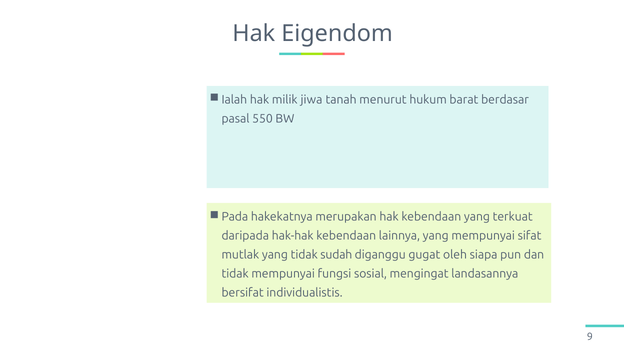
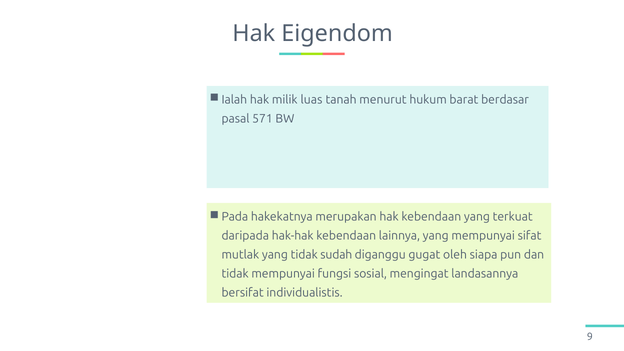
jiwa: jiwa -> luas
550: 550 -> 571
